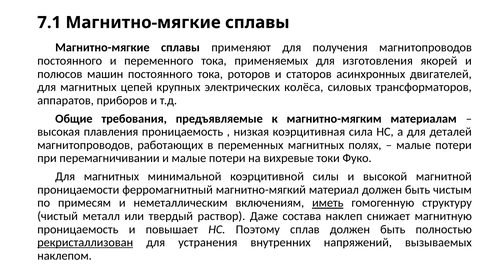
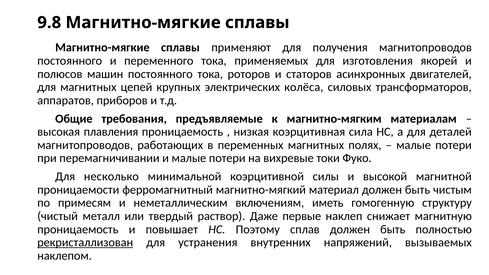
7.1: 7.1 -> 9.8
магнитных at (111, 177): магнитных -> несколько
иметь underline: present -> none
состава: состава -> первые
